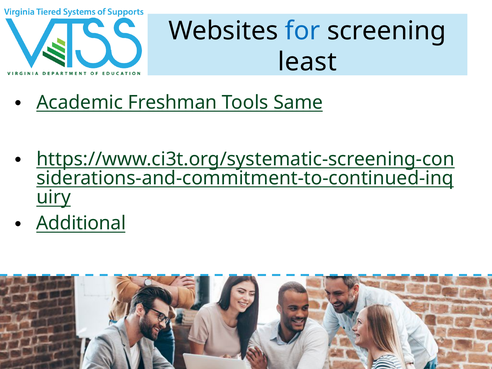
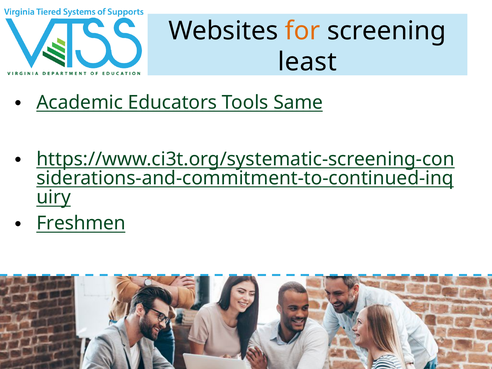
for colour: blue -> orange
Freshman: Freshman -> Educators
Additional: Additional -> Freshmen
